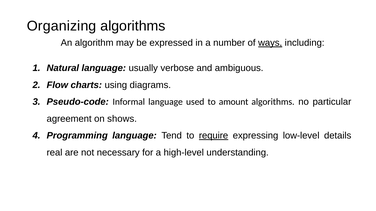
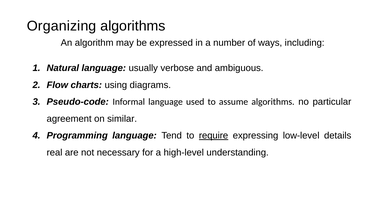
ways underline: present -> none
amount: amount -> assume
shows: shows -> similar
